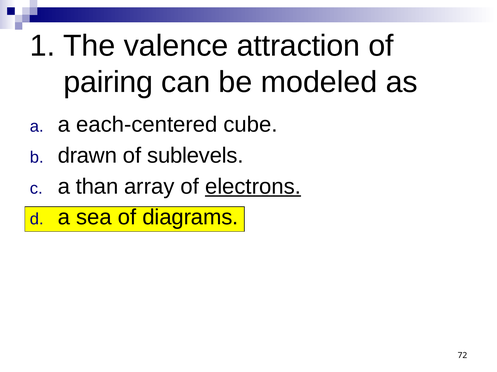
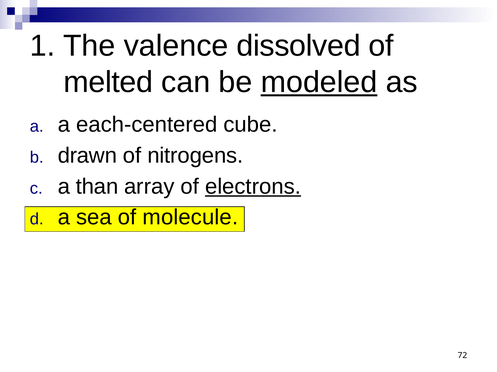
attraction: attraction -> dissolved
pairing: pairing -> melted
modeled underline: none -> present
sublevels: sublevels -> nitrogens
diagrams: diagrams -> molecule
